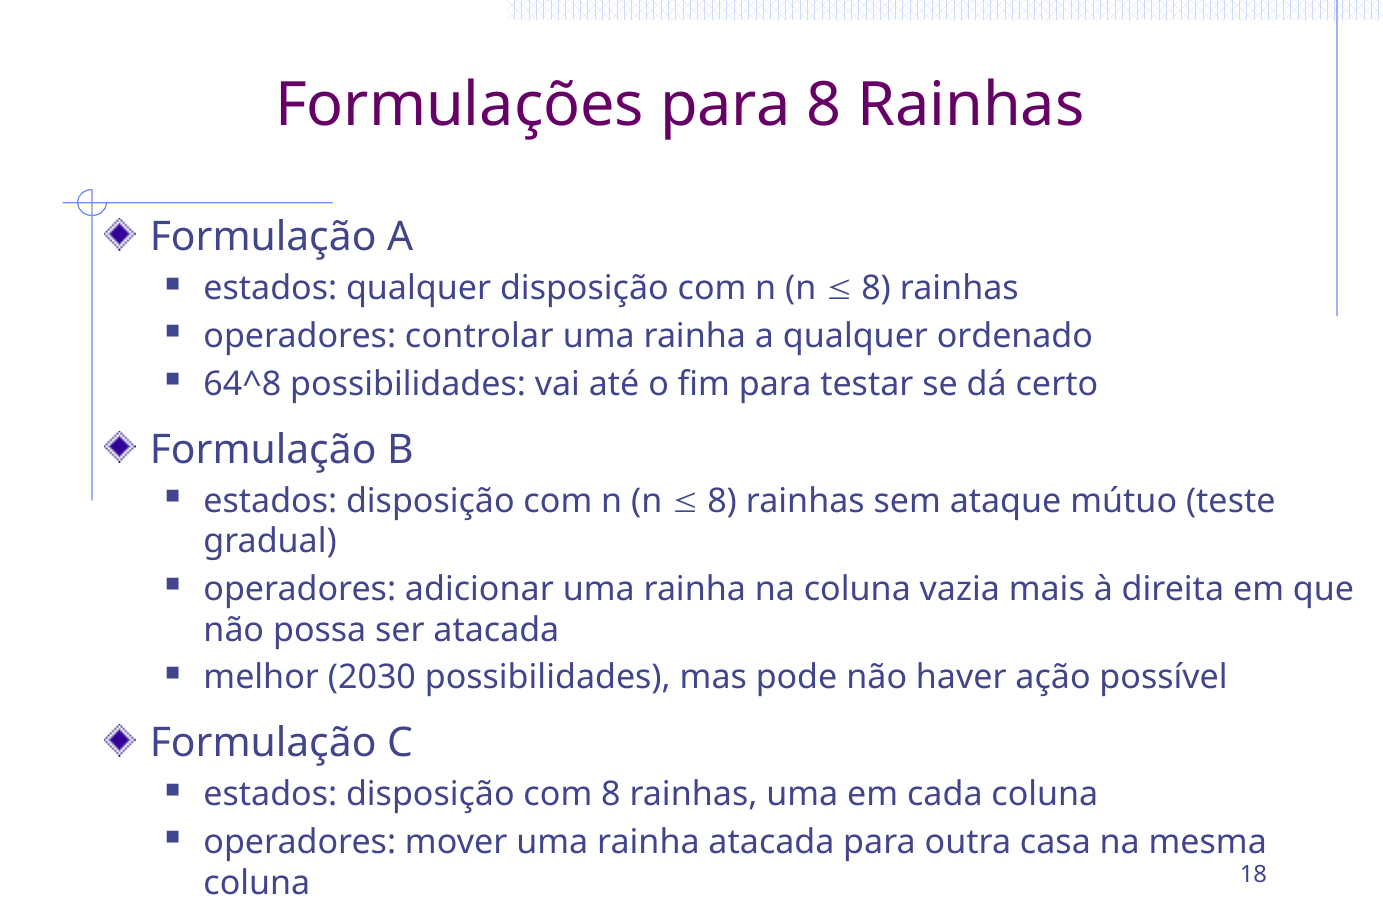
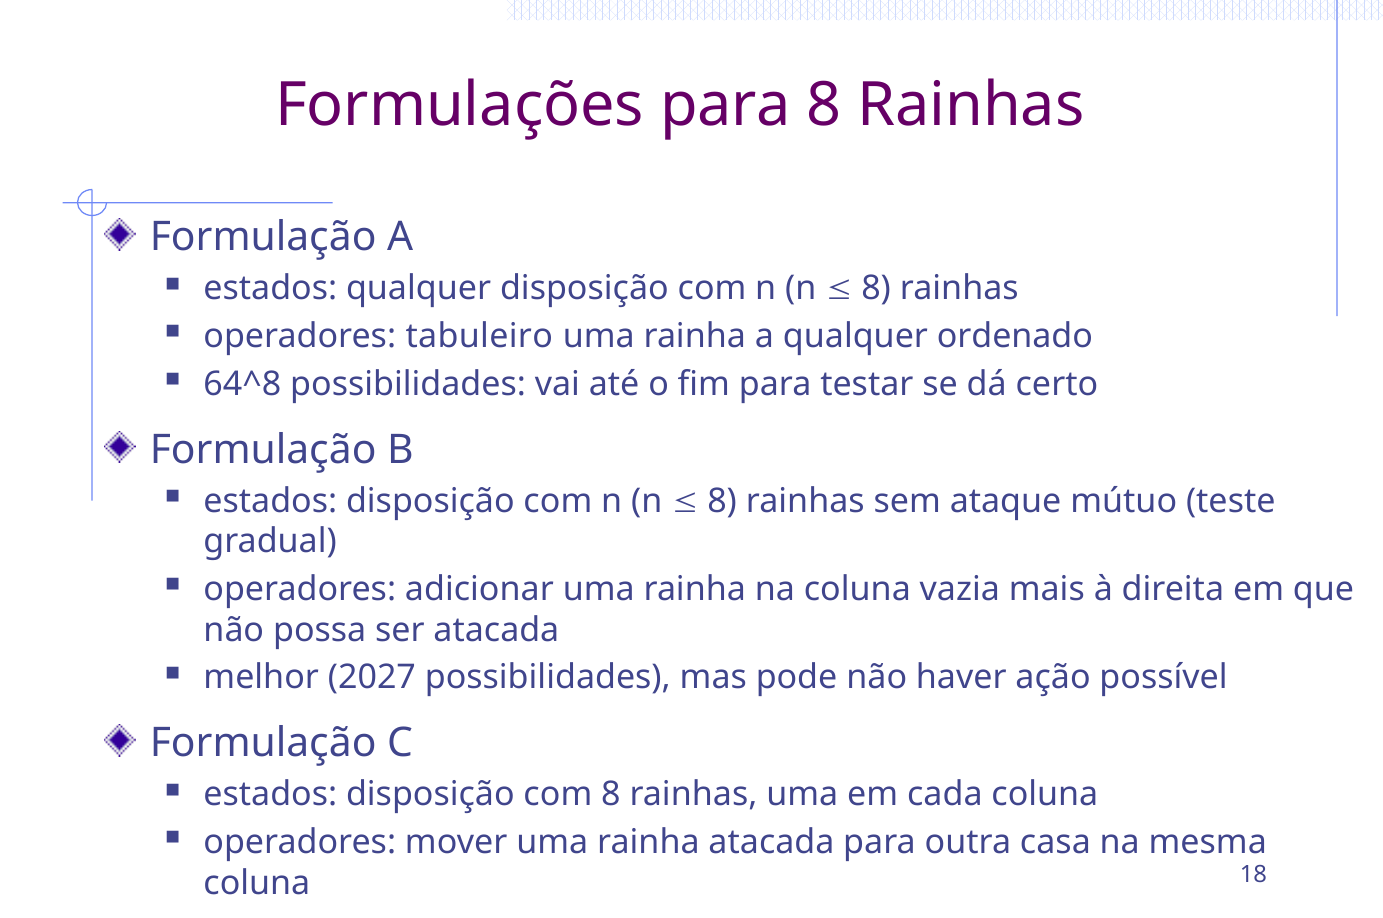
controlar: controlar -> tabuleiro
2030: 2030 -> 2027
